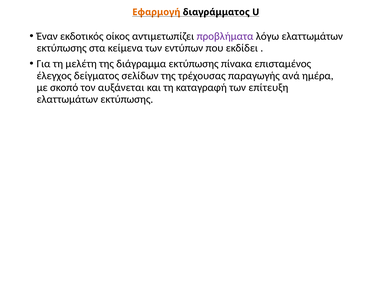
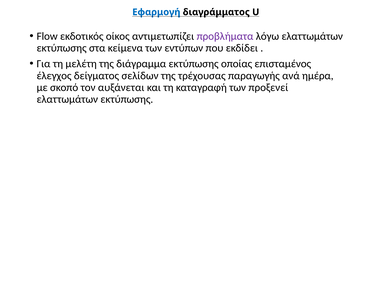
Εφαρμογή colour: orange -> blue
Έναν: Έναν -> Flow
πίνακα: πίνακα -> οποίας
επίτευξη: επίτευξη -> προξενεί
